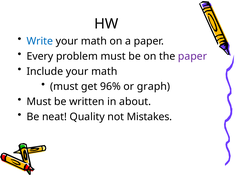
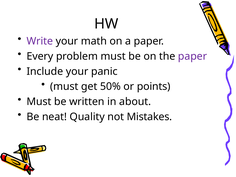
Write colour: blue -> purple
Include your math: math -> panic
96%: 96% -> 50%
graph: graph -> points
